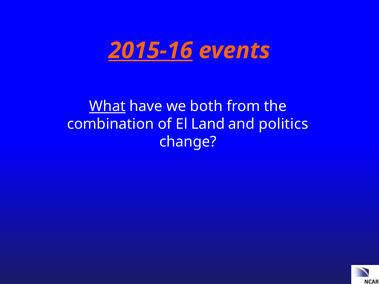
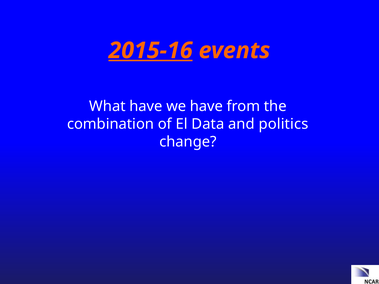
What underline: present -> none
we both: both -> have
Land: Land -> Data
